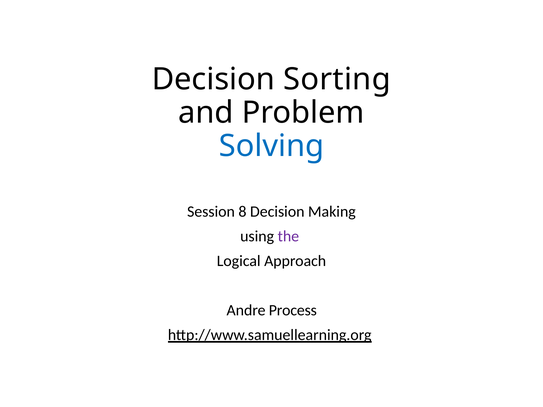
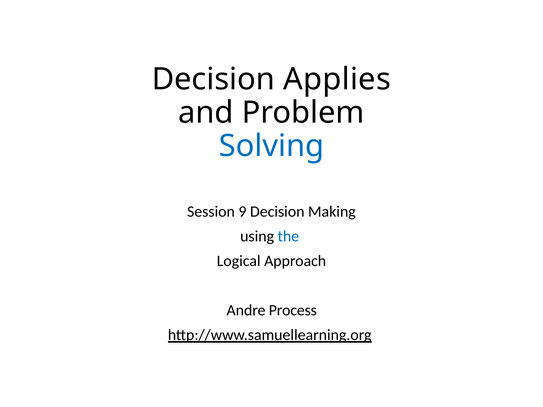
Sorting: Sorting -> Applies
8: 8 -> 9
the colour: purple -> blue
